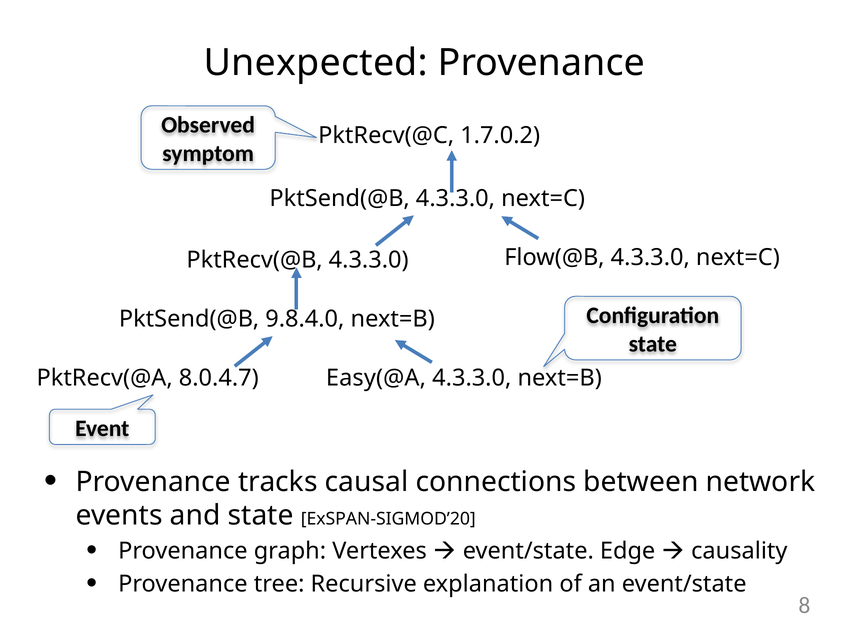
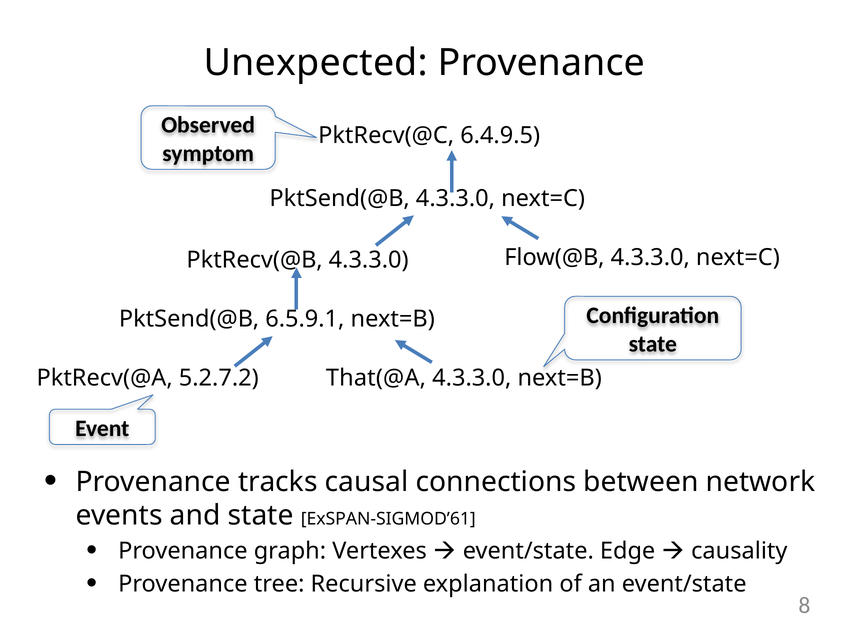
1.7.0.2: 1.7.0.2 -> 6.4.9.5
9.8.4.0: 9.8.4.0 -> 6.5.9.1
8.0.4.7: 8.0.4.7 -> 5.2.7.2
Easy(@A: Easy(@A -> That(@A
ExSPAN-SIGMOD’20: ExSPAN-SIGMOD’20 -> ExSPAN-SIGMOD’61
